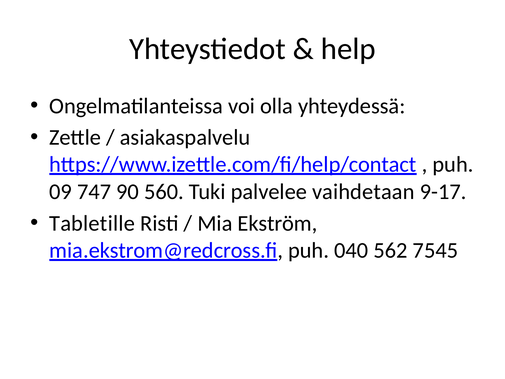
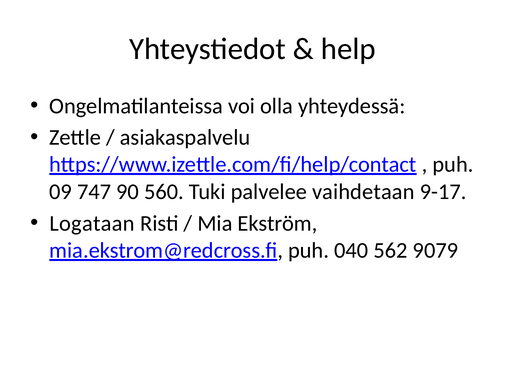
Tabletille: Tabletille -> Logataan
7545: 7545 -> 9079
